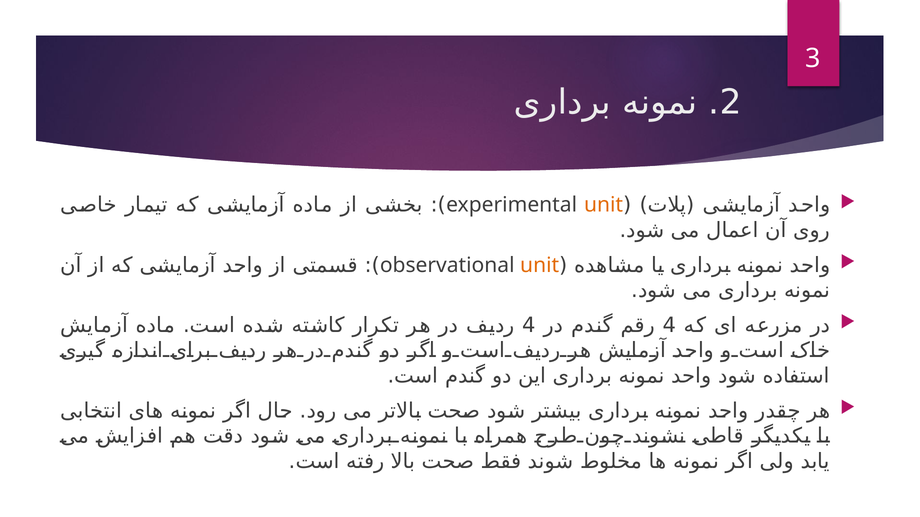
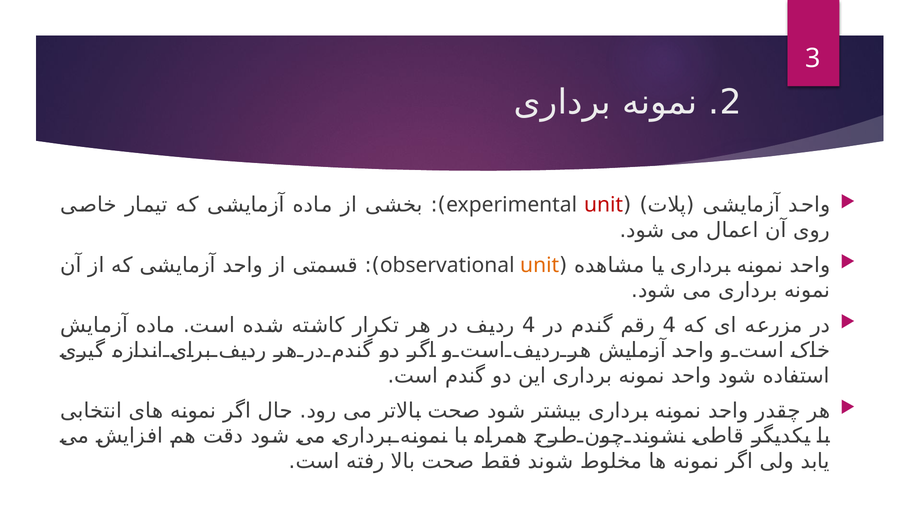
unit at (604, 205) colour: orange -> red
